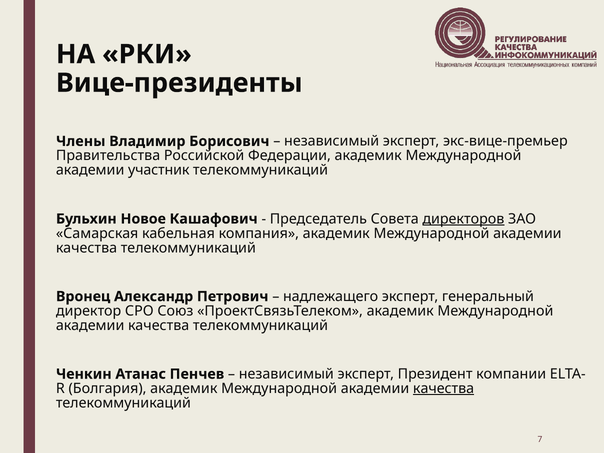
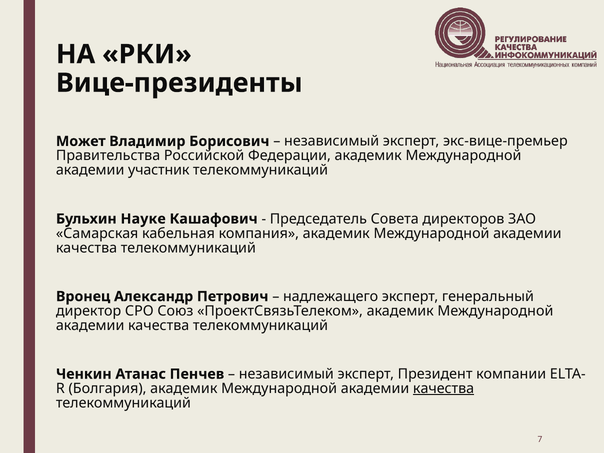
Члены: Члены -> Может
Новое: Новое -> Науке
директоров underline: present -> none
